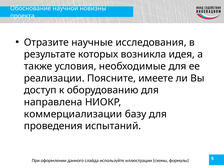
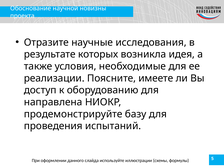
коммерциализации: коммерциализации -> продемонстрируйте
